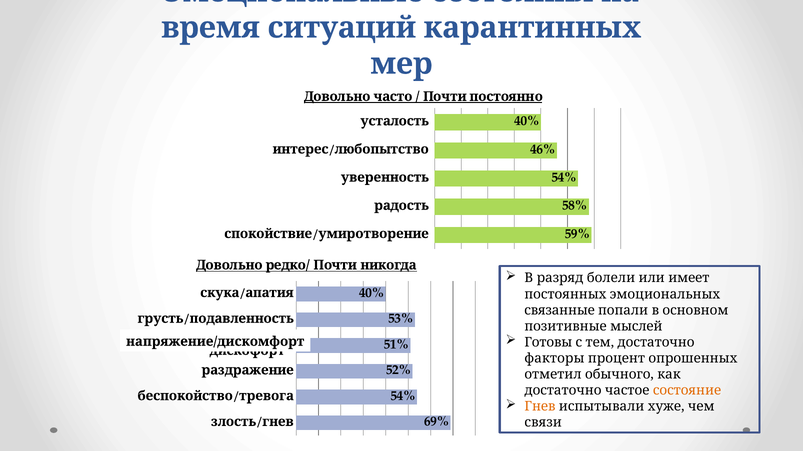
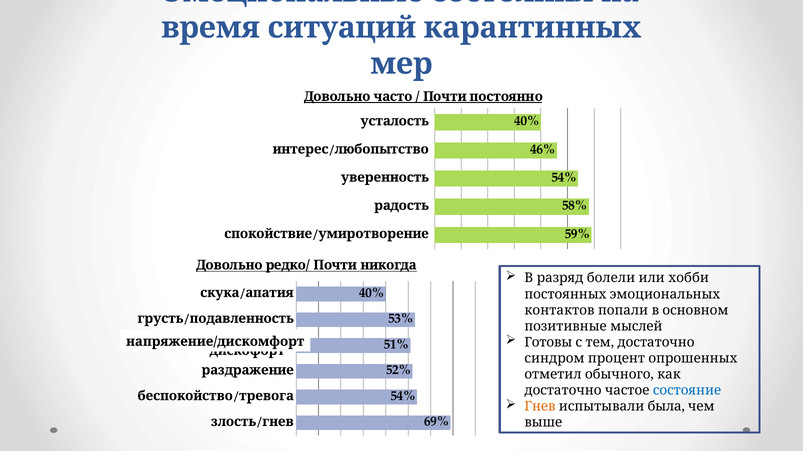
имеет: имеет -> хобби
связанные: связанные -> контактов
факторы: факторы -> синдром
состояние colour: orange -> blue
хуже: хуже -> была
связи: связи -> выше
